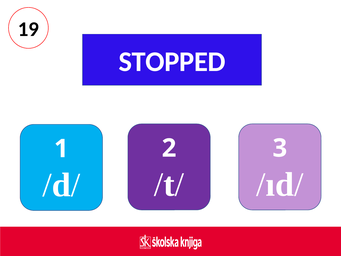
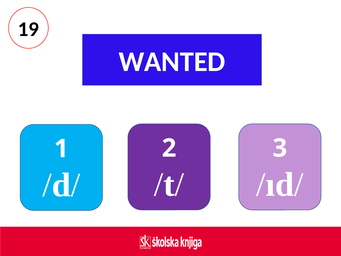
STOPPED: STOPPED -> WANTED
